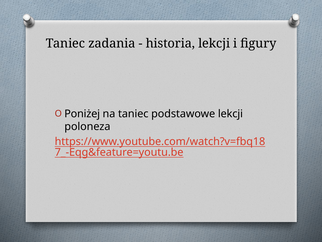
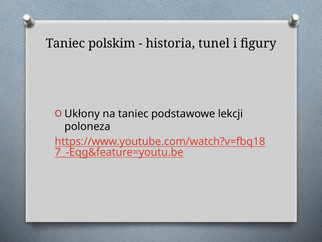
zadania: zadania -> polskim
historia lekcji: lekcji -> tunel
Poniżej: Poniżej -> Ukłony
